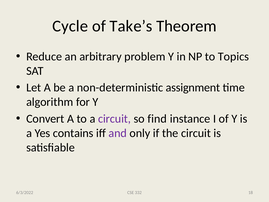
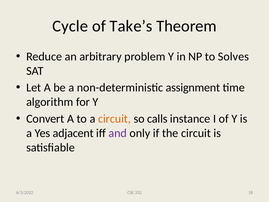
Topics: Topics -> Solves
circuit at (114, 119) colour: purple -> orange
find: find -> calls
contains: contains -> adjacent
